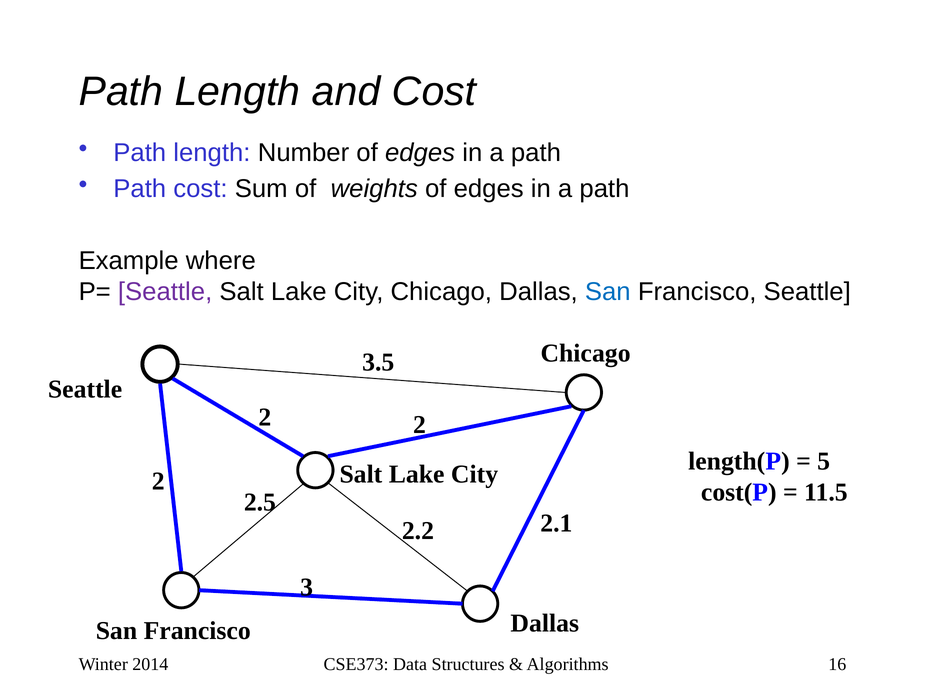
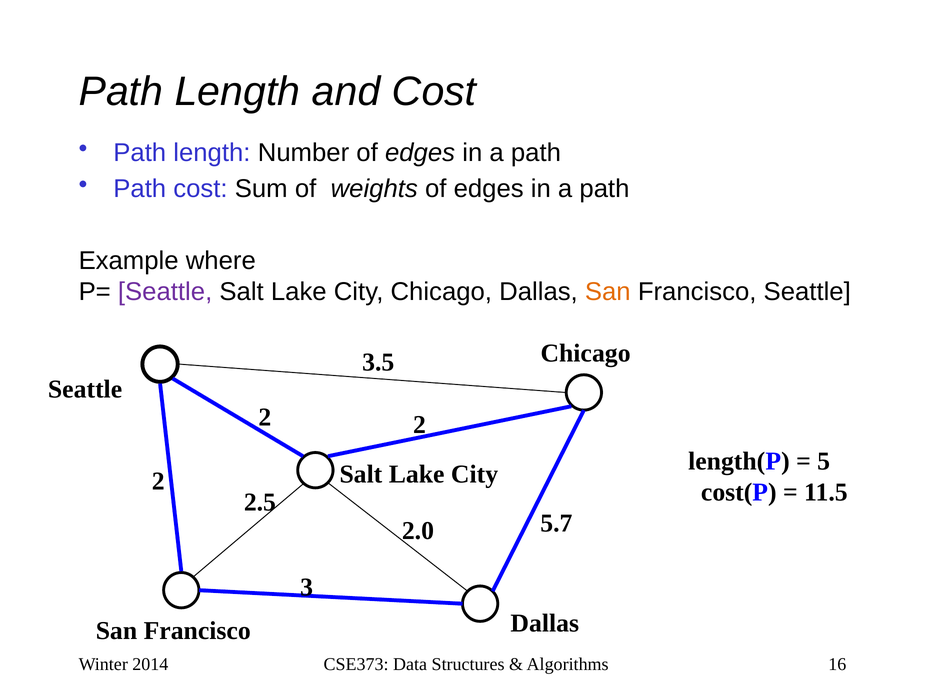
San at (608, 292) colour: blue -> orange
2.1: 2.1 -> 5.7
2.2: 2.2 -> 2.0
